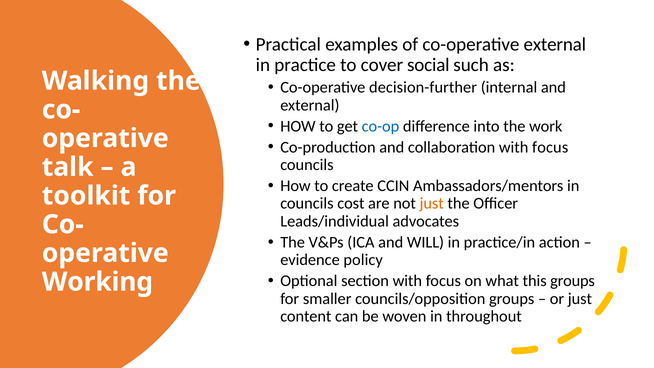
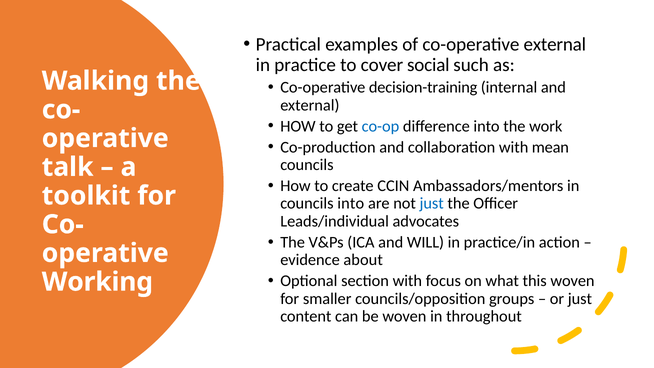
decision-further: decision-further -> decision-training
collaboration with focus: focus -> mean
councils cost: cost -> into
just at (432, 204) colour: orange -> blue
policy: policy -> about
this groups: groups -> woven
